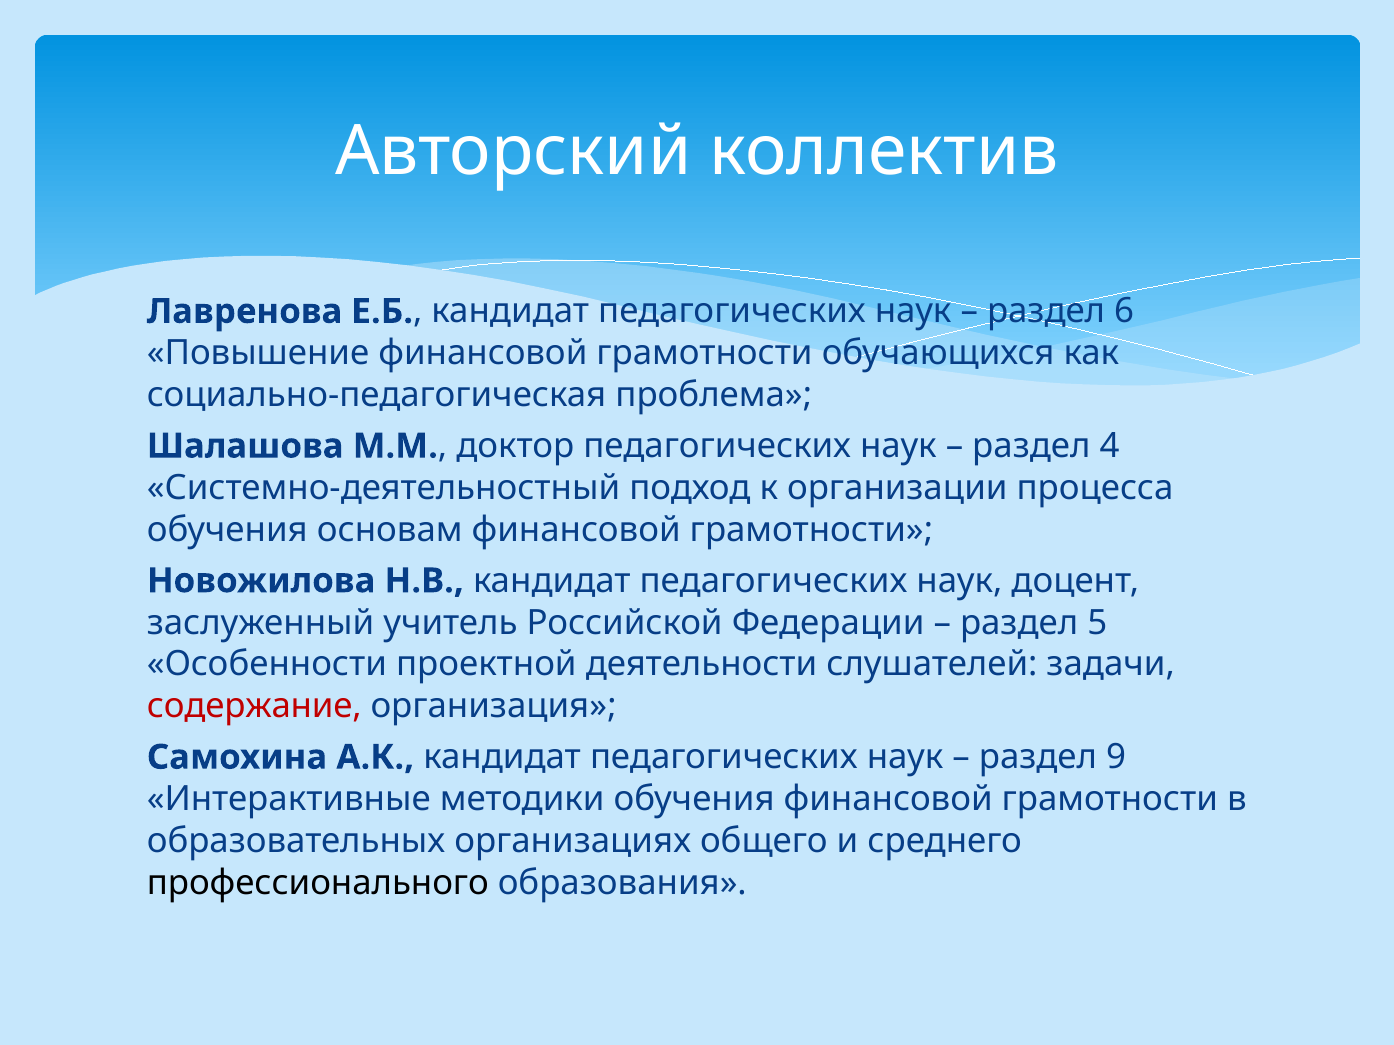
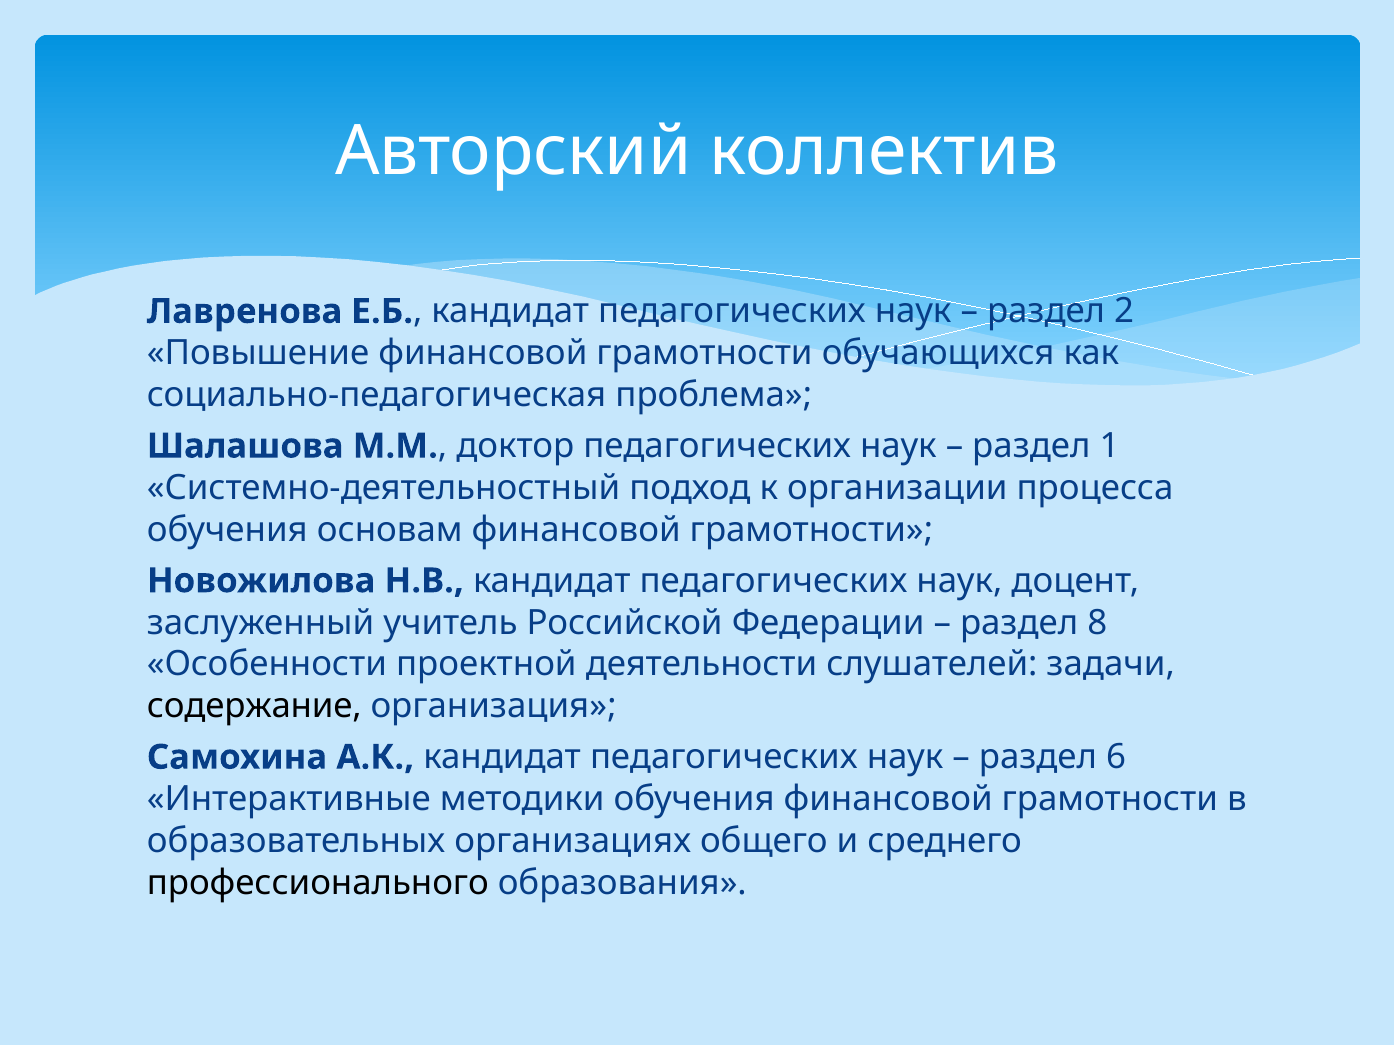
6: 6 -> 2
4: 4 -> 1
5: 5 -> 8
содержание colour: red -> black
9: 9 -> 6
